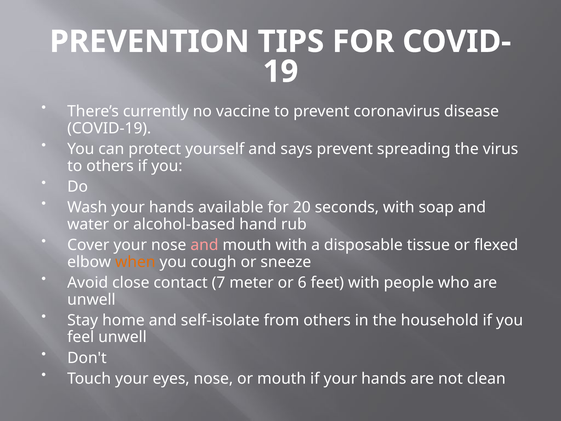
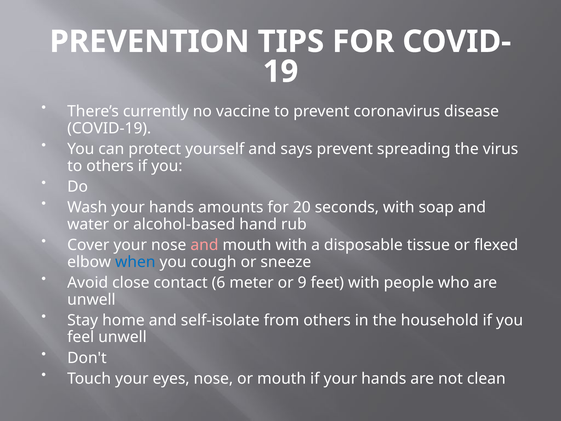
available: available -> amounts
when colour: orange -> blue
7: 7 -> 6
6: 6 -> 9
